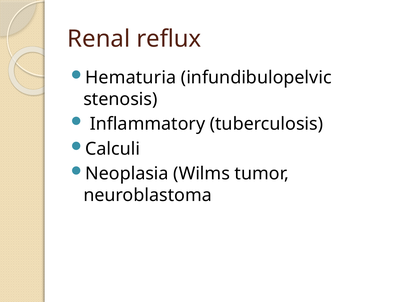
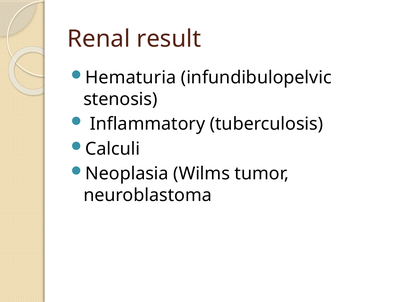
reflux: reflux -> result
